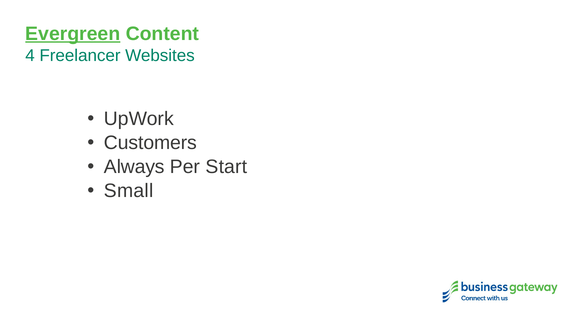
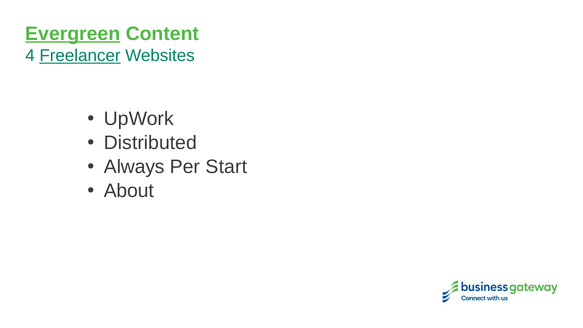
Freelancer underline: none -> present
Customers: Customers -> Distributed
Small: Small -> About
